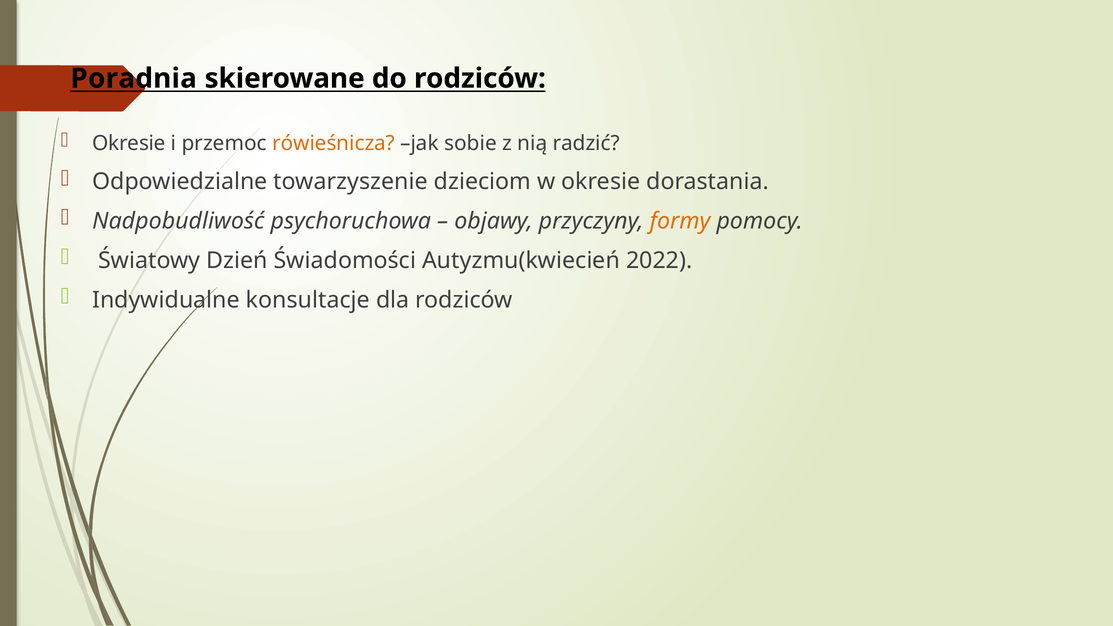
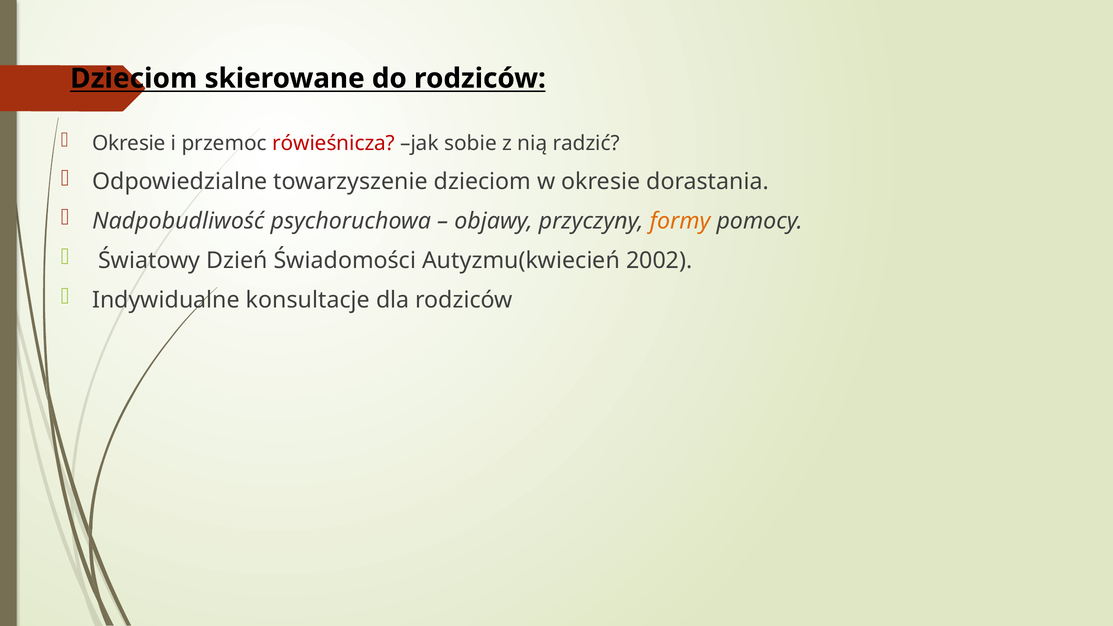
Poradnia at (134, 78): Poradnia -> Dzieciom
rówieśnicza colour: orange -> red
2022: 2022 -> 2002
